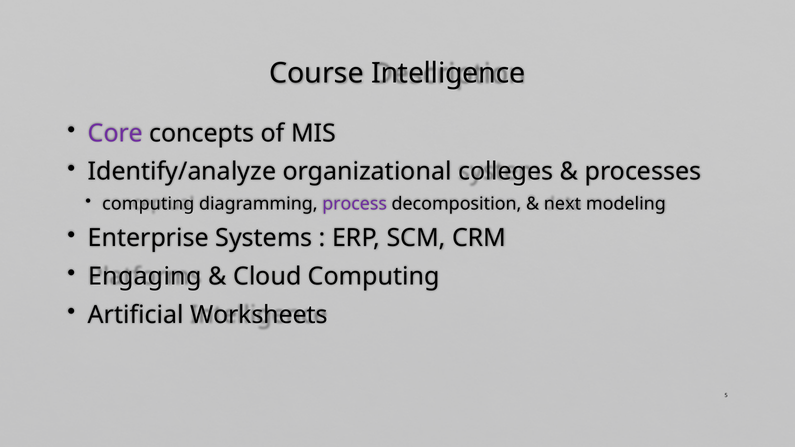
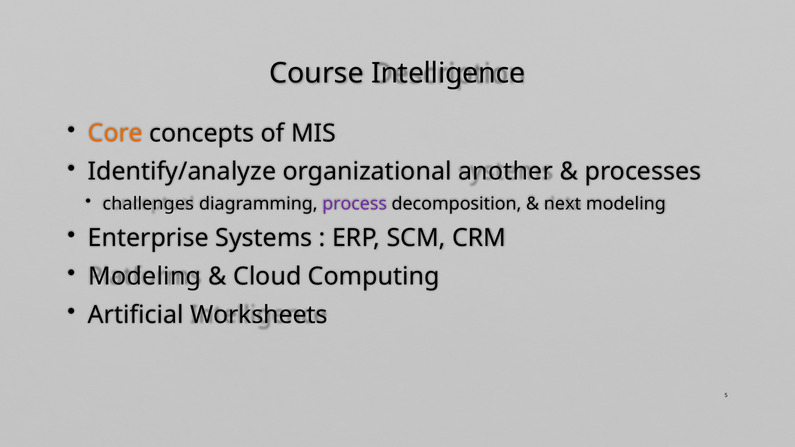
Core colour: purple -> orange
colleges: colleges -> another
computing at (148, 204): computing -> challenges
Engaging at (145, 277): Engaging -> Modeling
